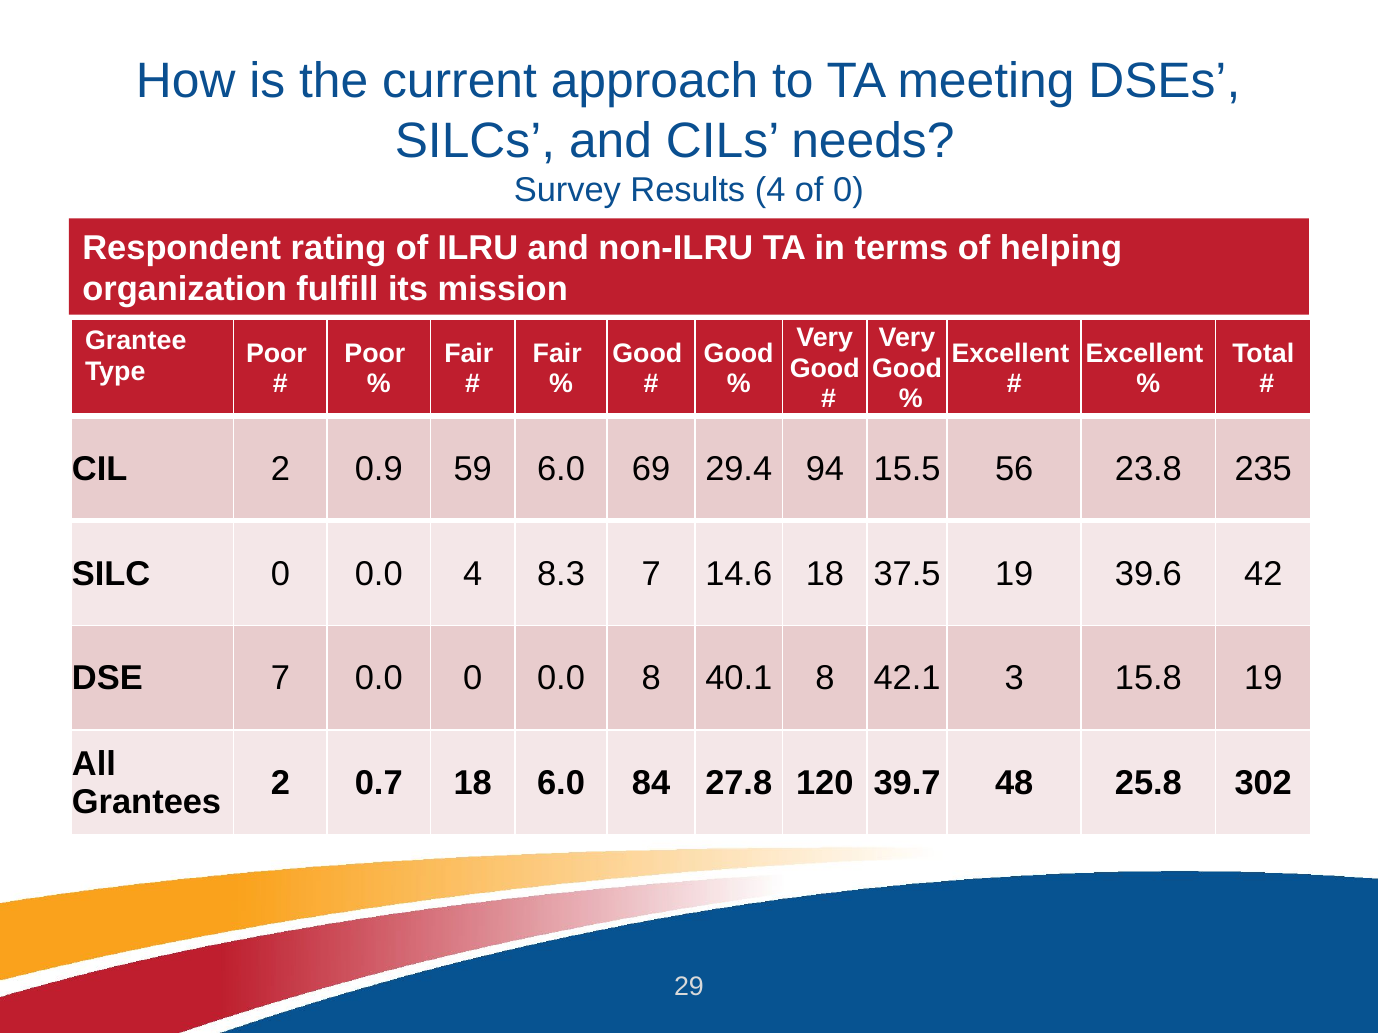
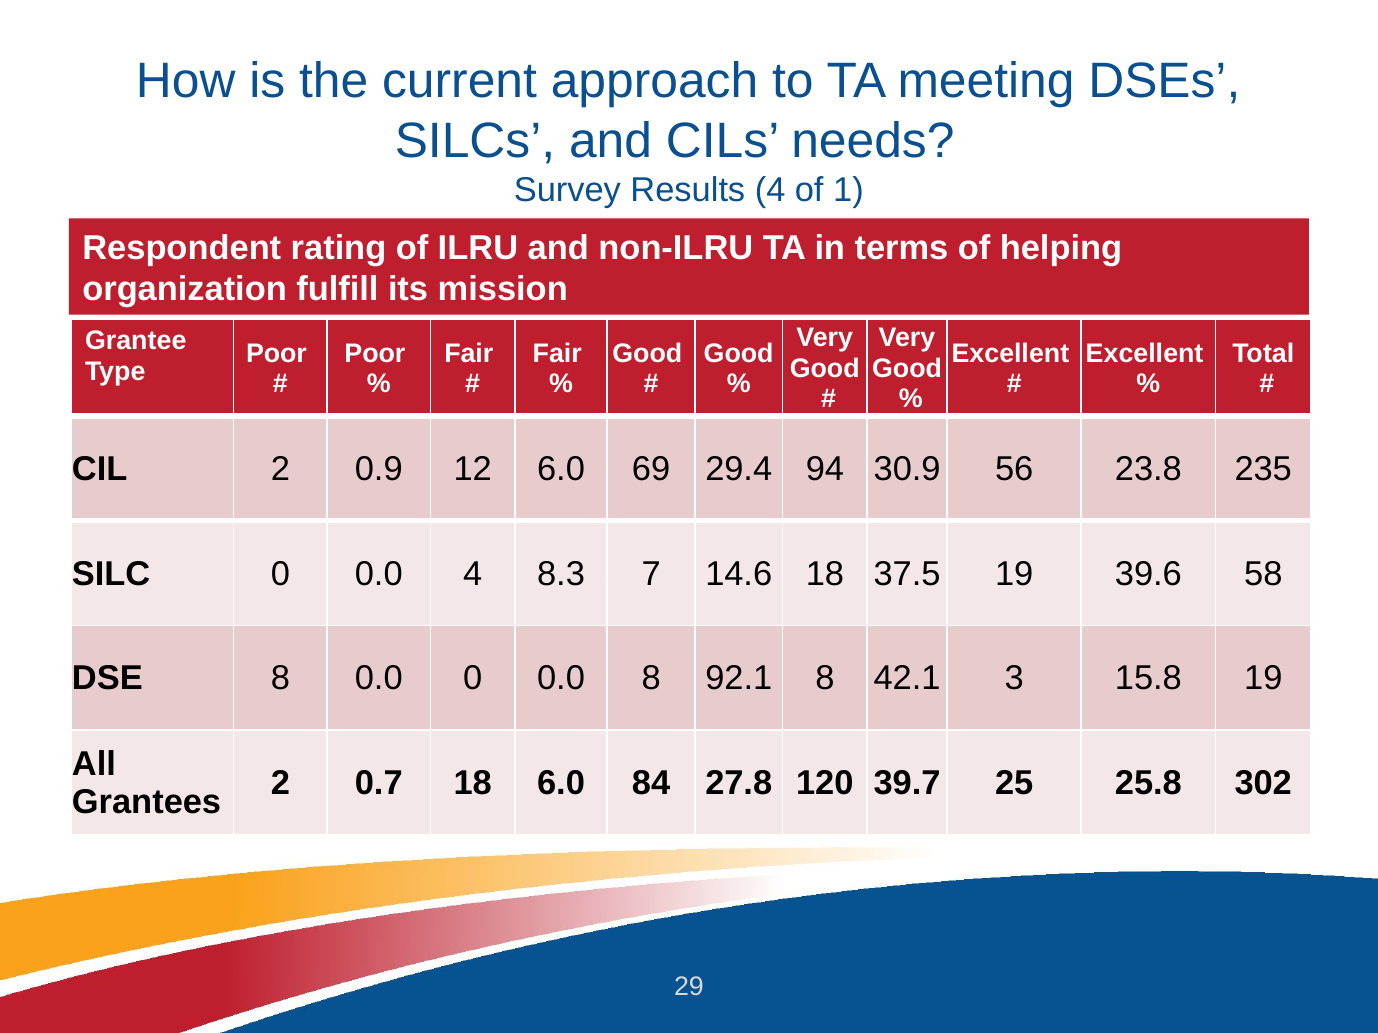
of 0: 0 -> 1
59: 59 -> 12
15.5: 15.5 -> 30.9
42: 42 -> 58
DSE 7: 7 -> 8
40.1: 40.1 -> 92.1
48: 48 -> 25
